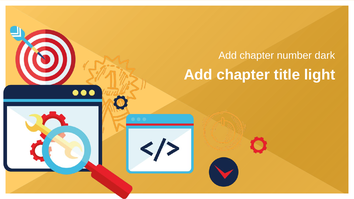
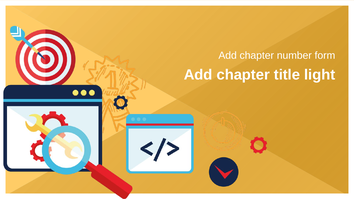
dark: dark -> form
